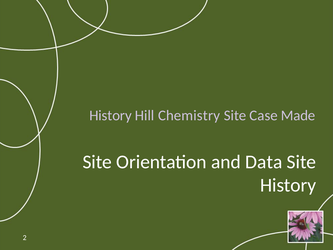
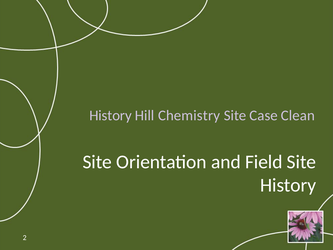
Made: Made -> Clean
Data: Data -> Field
